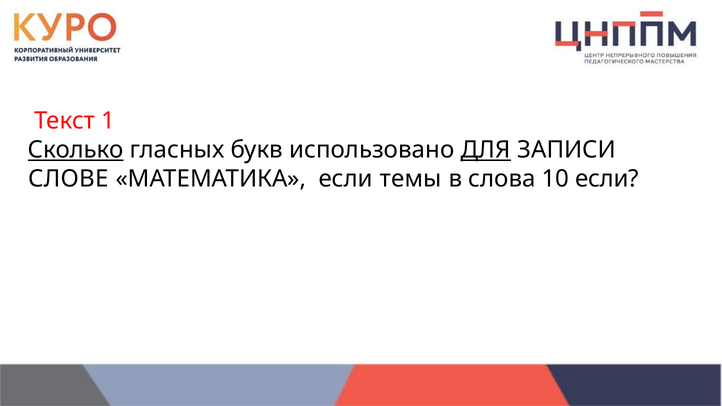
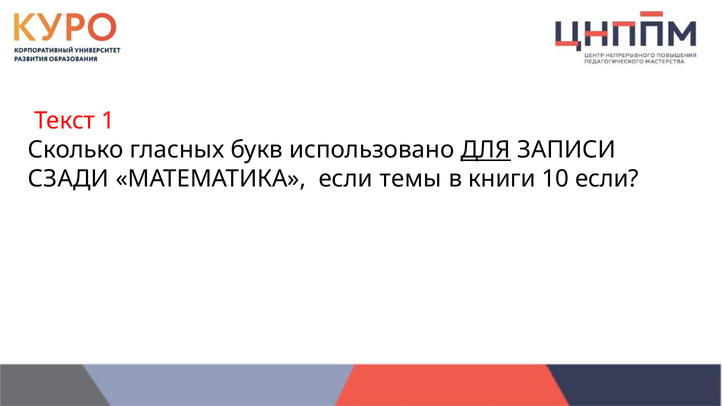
Сколько underline: present -> none
СЛОВЕ: СЛОВЕ -> СЗАДИ
слова: слова -> книги
